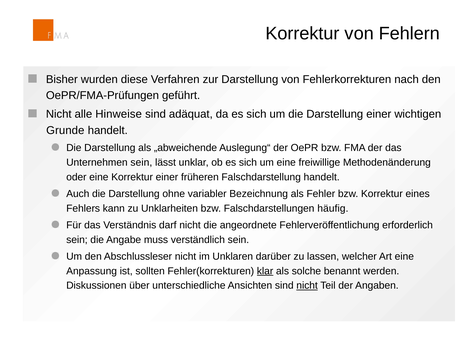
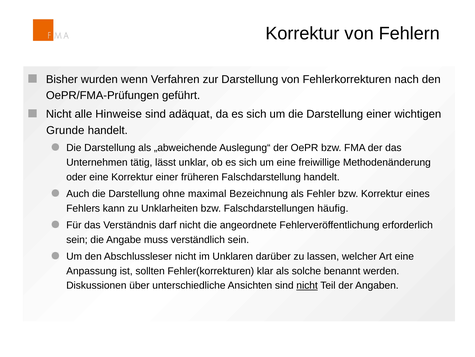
diese: diese -> wenn
Unternehmen sein: sein -> tätig
variabler: variabler -> maximal
klar underline: present -> none
